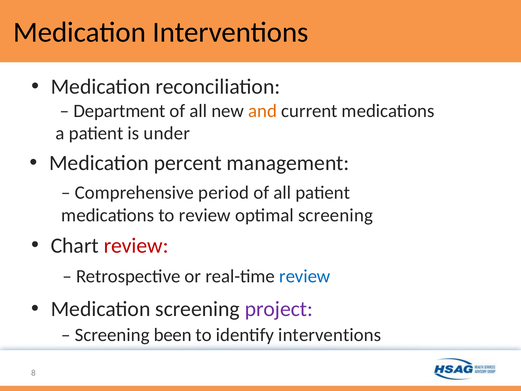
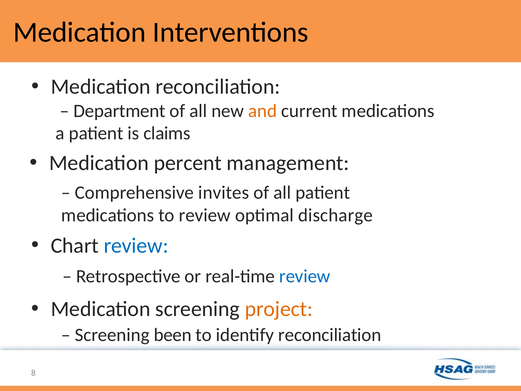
under: under -> claims
period: period -> invites
optimal screening: screening -> discharge
review at (136, 245) colour: red -> blue
project colour: purple -> orange
identify interventions: interventions -> reconciliation
